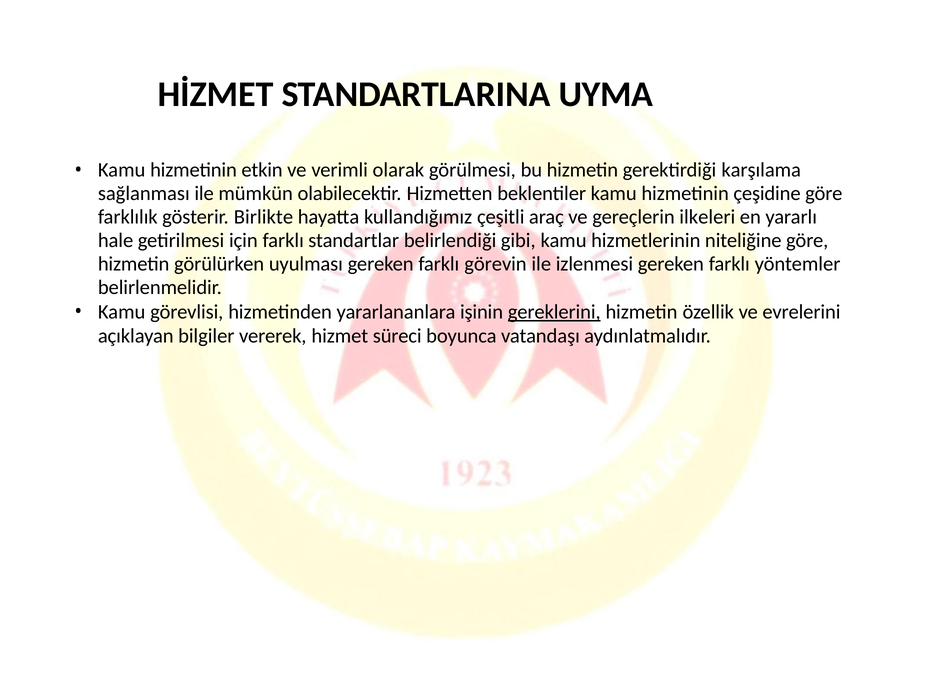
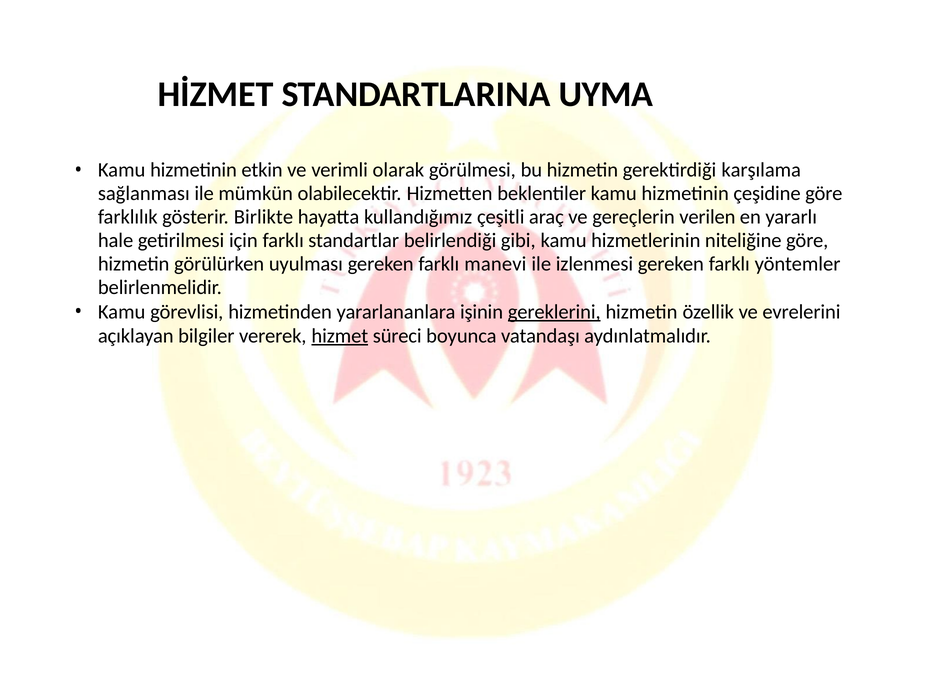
ilkeleri: ilkeleri -> verilen
görevin: görevin -> manevi
hizmet underline: none -> present
